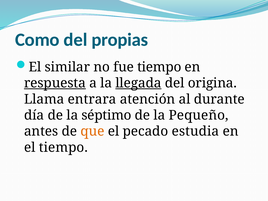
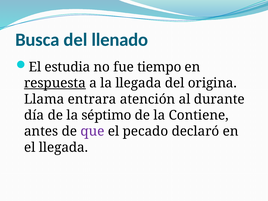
Como: Como -> Busca
propias: propias -> llenado
similar: similar -> estudia
llegada at (138, 83) underline: present -> none
Pequeño: Pequeño -> Contiene
que colour: orange -> purple
estudia: estudia -> declaró
el tiempo: tiempo -> llegada
